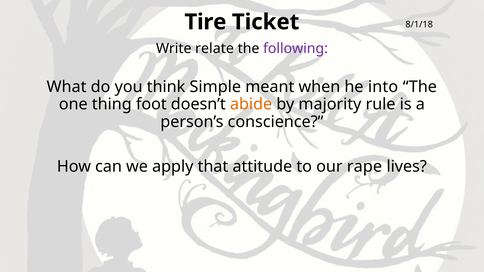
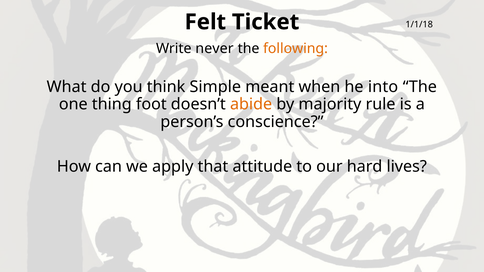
Tire: Tire -> Felt
8/1/18: 8/1/18 -> 1/1/18
relate: relate -> never
following colour: purple -> orange
rape: rape -> hard
